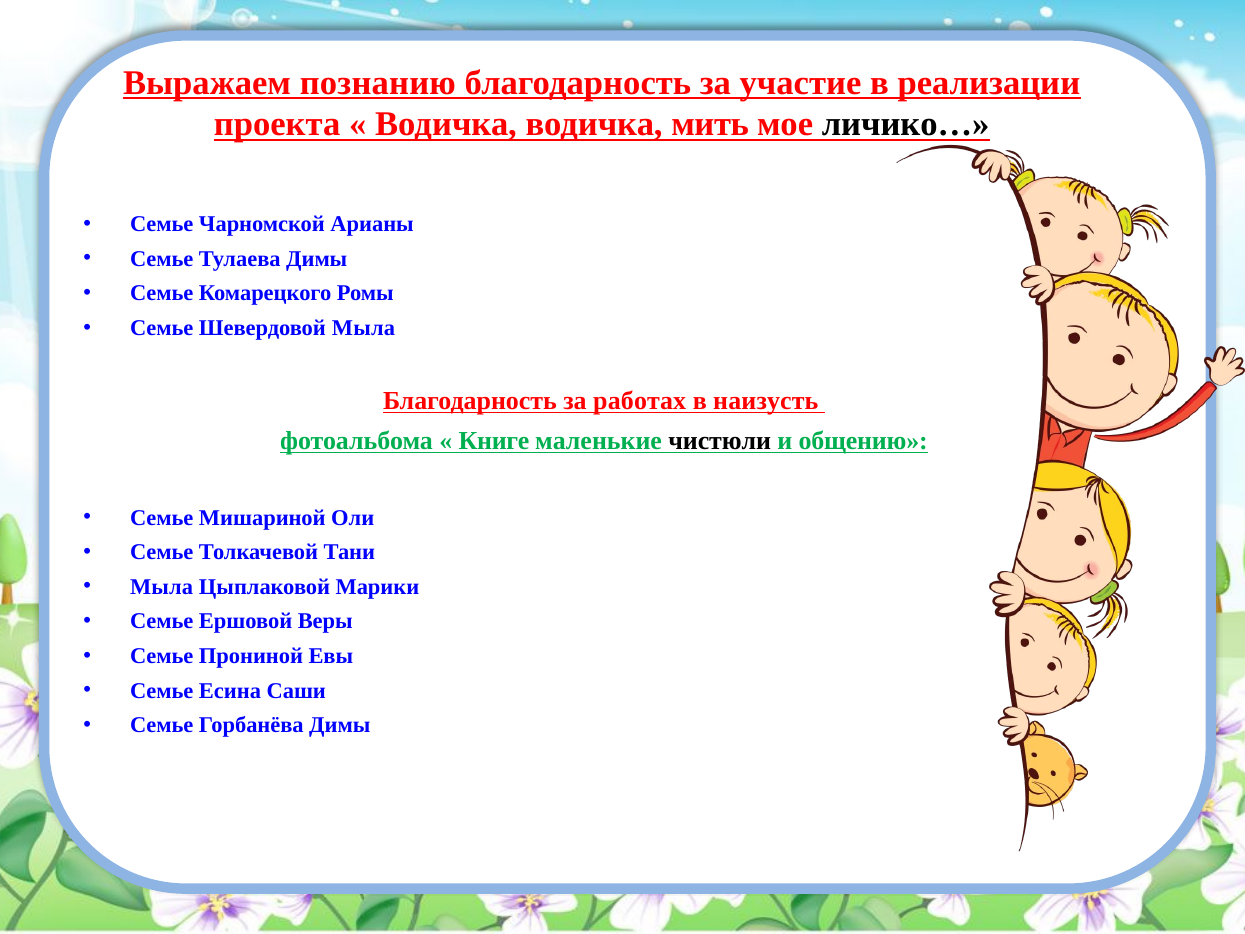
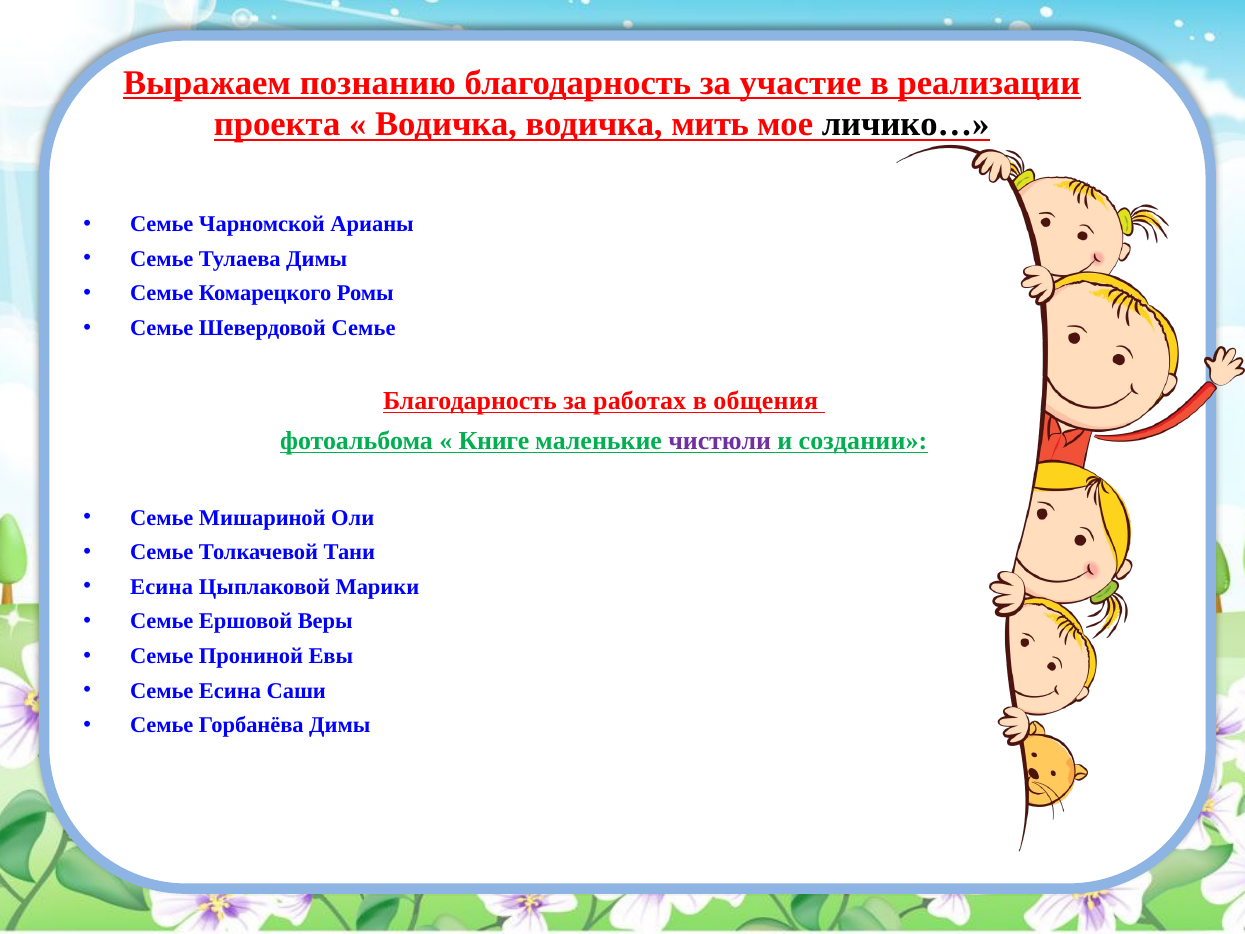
Шевердовой Мыла: Мыла -> Семье
наизусть: наизусть -> общения
чистюли colour: black -> purple
общению: общению -> создании
Мыла at (162, 587): Мыла -> Есина
